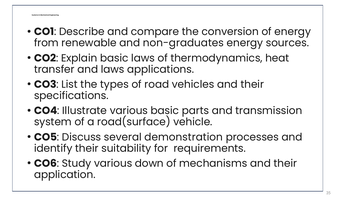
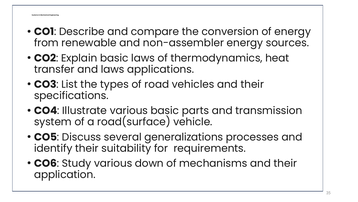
non-graduates: non-graduates -> non-assembler
demonstration: demonstration -> generalizations
